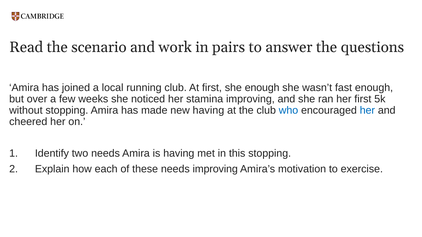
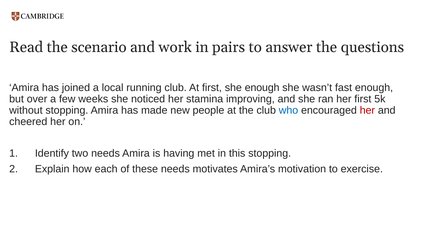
new having: having -> people
her at (367, 111) colour: blue -> red
needs improving: improving -> motivates
